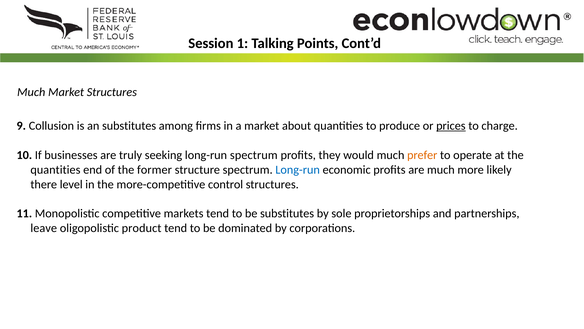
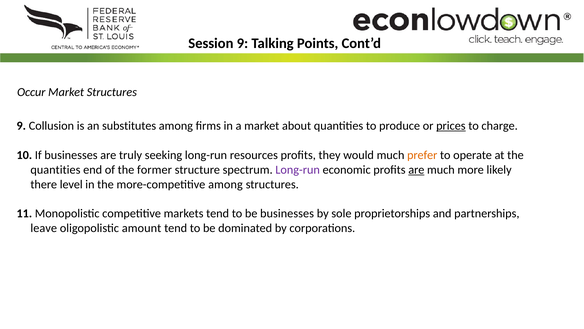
Session 1: 1 -> 9
Much at (31, 92): Much -> Occur
long-run spectrum: spectrum -> resources
Long-run at (298, 169) colour: blue -> purple
are at (416, 169) underline: none -> present
more-competitive control: control -> among
be substitutes: substitutes -> businesses
product: product -> amount
